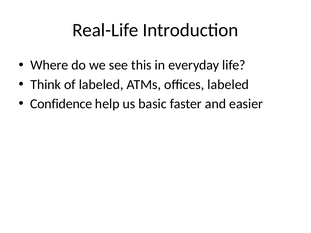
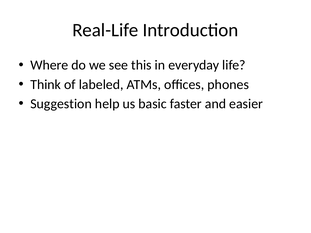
offices labeled: labeled -> phones
Confidence: Confidence -> Suggestion
